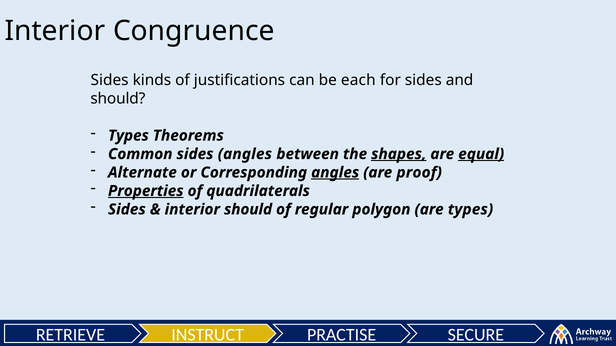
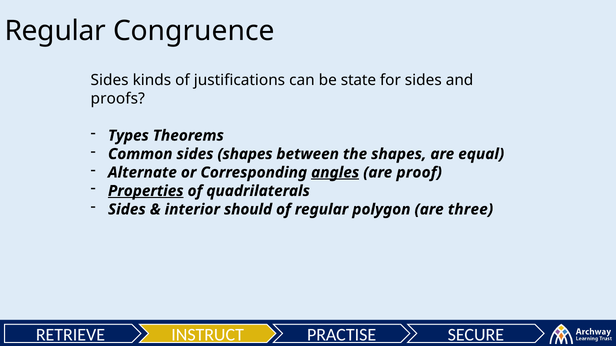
Interior at (55, 31): Interior -> Regular
each: each -> state
should at (118, 99): should -> proofs
sides angles: angles -> shapes
shapes at (399, 154) underline: present -> none
equal underline: present -> none
are types: types -> three
